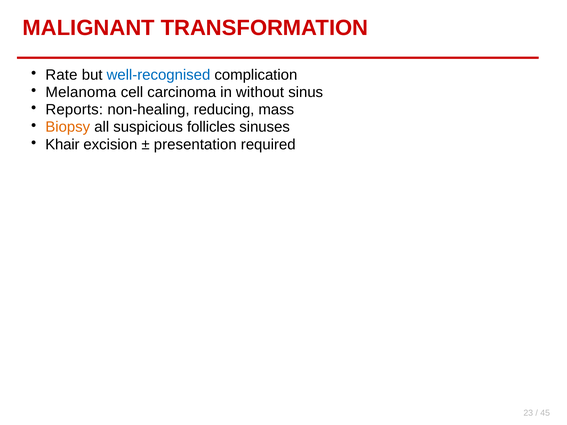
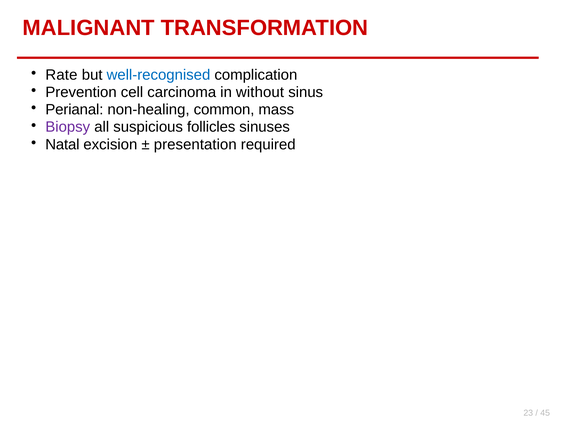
Melanoma: Melanoma -> Prevention
Reports: Reports -> Perianal
reducing: reducing -> common
Biopsy colour: orange -> purple
Khair: Khair -> Natal
